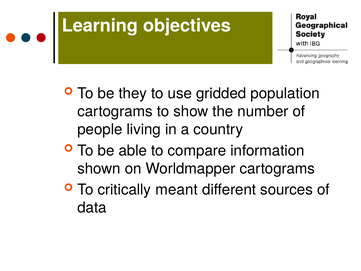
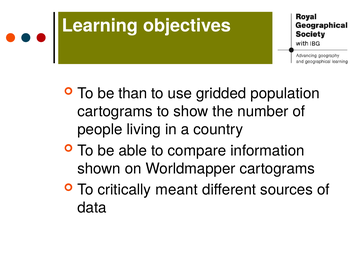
they: they -> than
